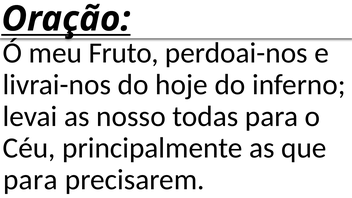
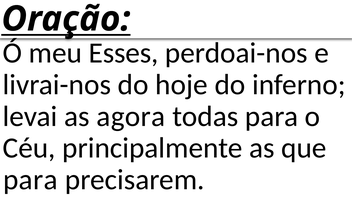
Fruto: Fruto -> Esses
nosso: nosso -> agora
